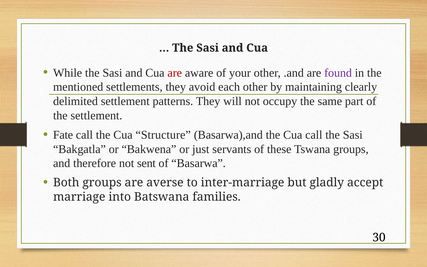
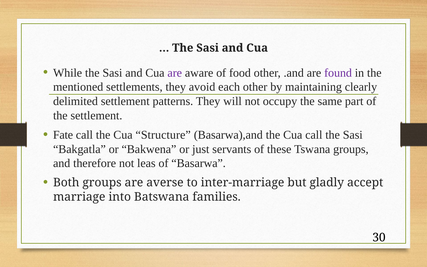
are at (175, 73) colour: red -> purple
your: your -> food
sent: sent -> leas
